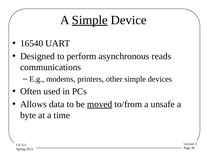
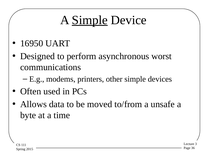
16540: 16540 -> 16950
reads: reads -> worst
moved underline: present -> none
